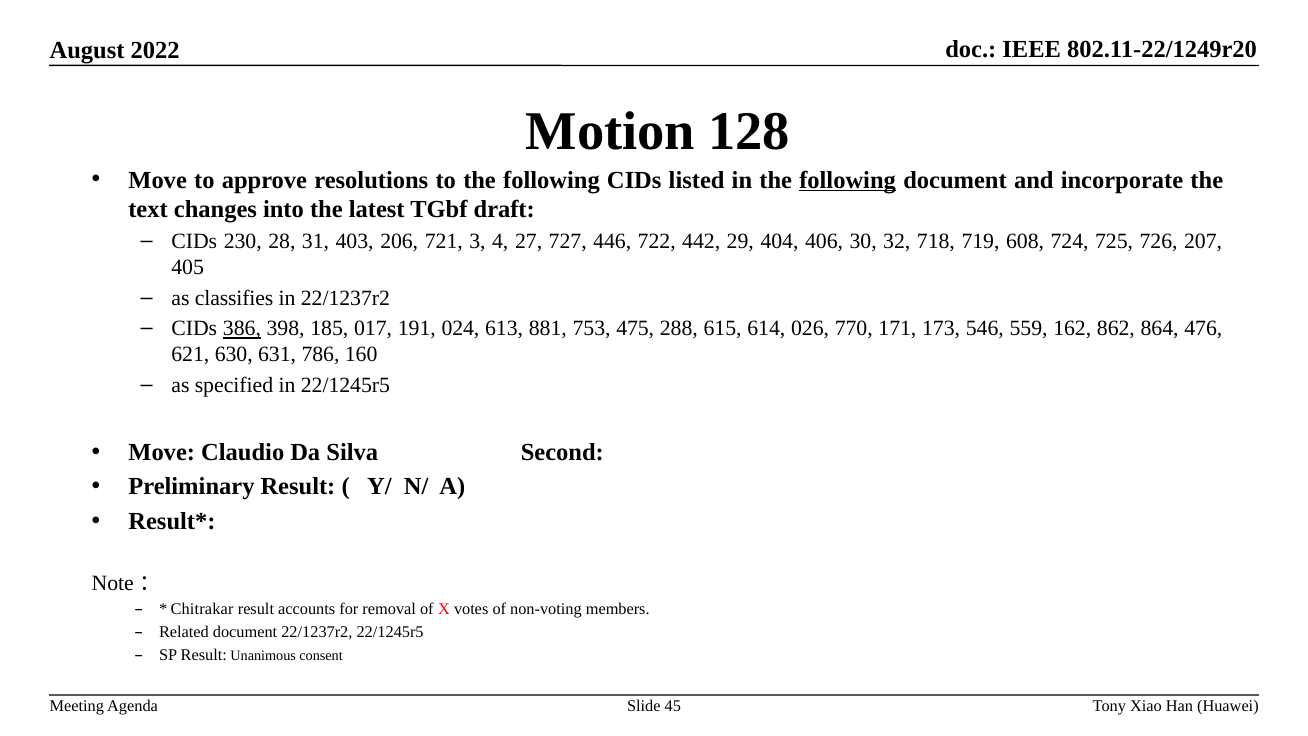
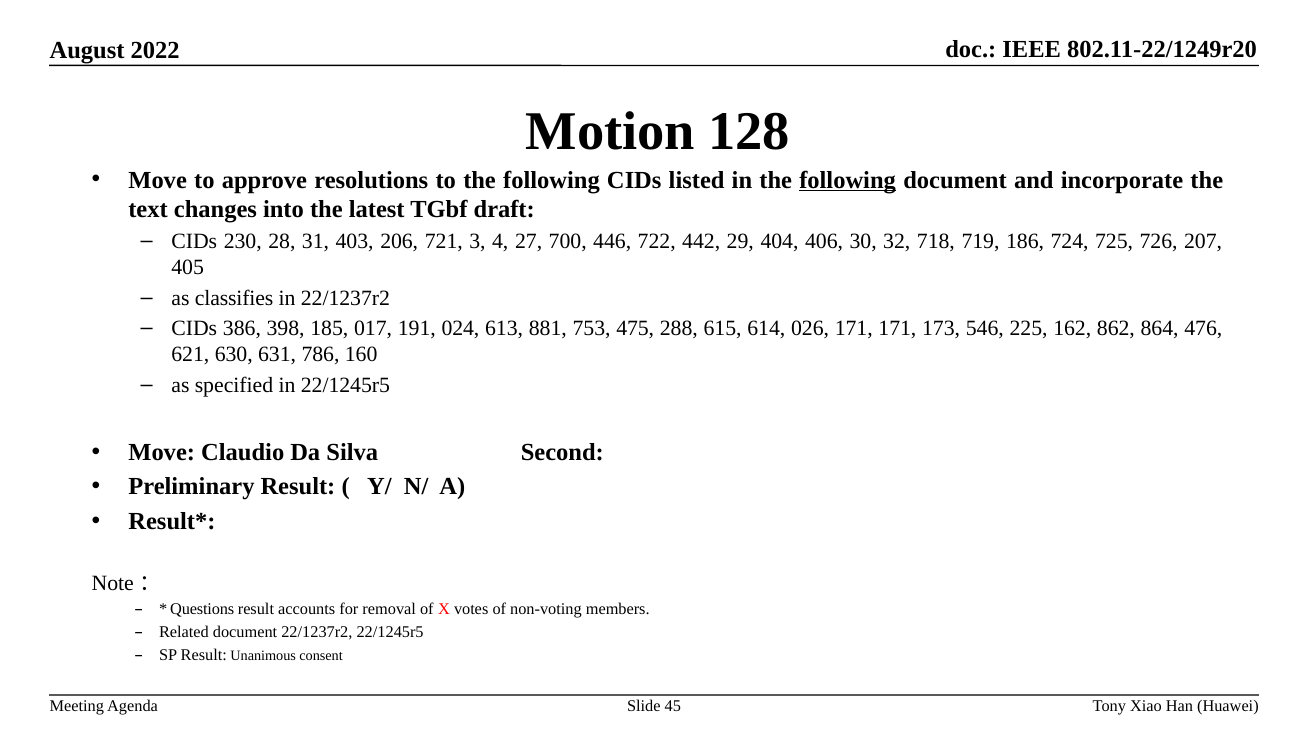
727: 727 -> 700
608: 608 -> 186
386 underline: present -> none
026 770: 770 -> 171
559: 559 -> 225
Chitrakar: Chitrakar -> Questions
